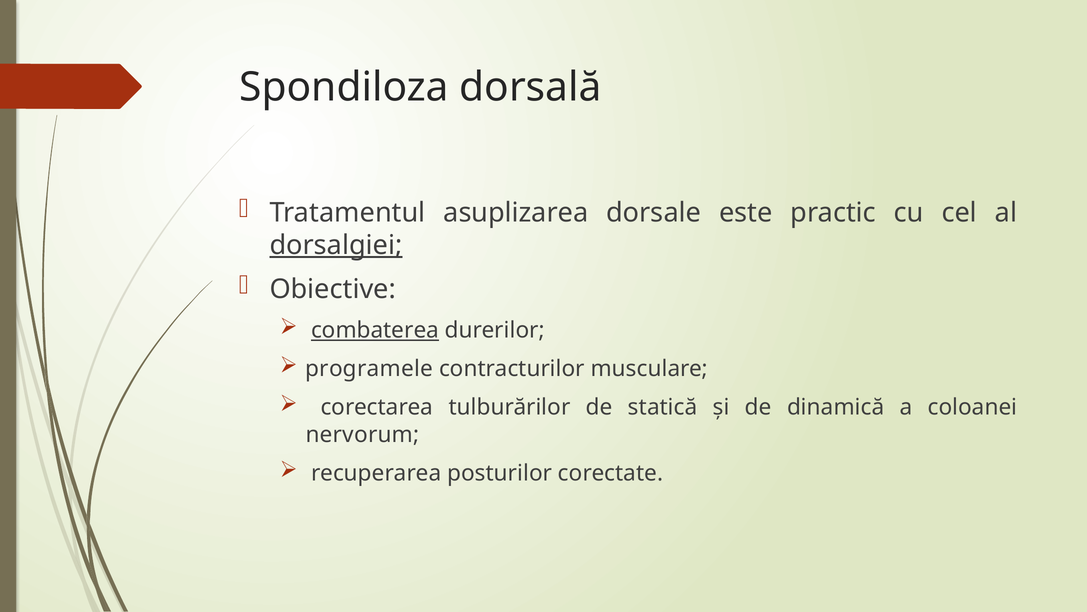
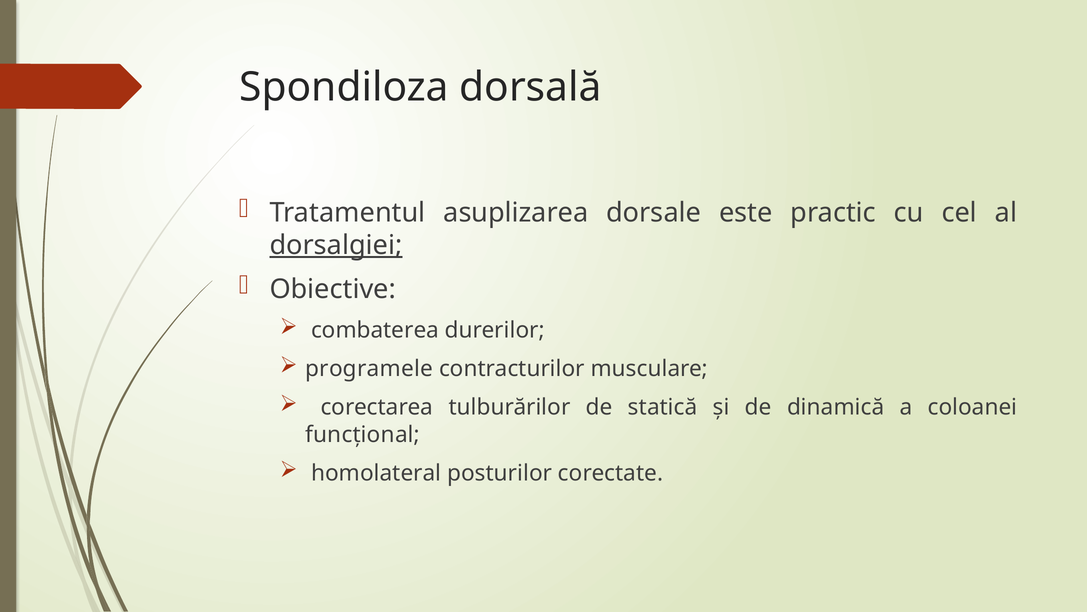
combaterea underline: present -> none
nervorum: nervorum -> funcțional
recuperarea: recuperarea -> homolateral
